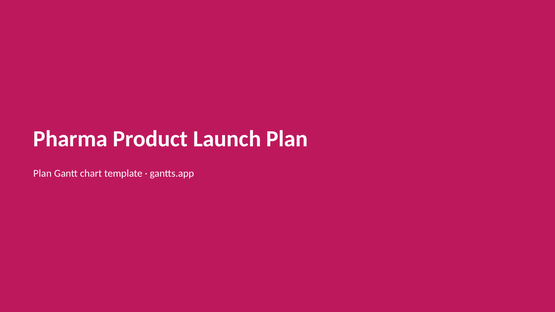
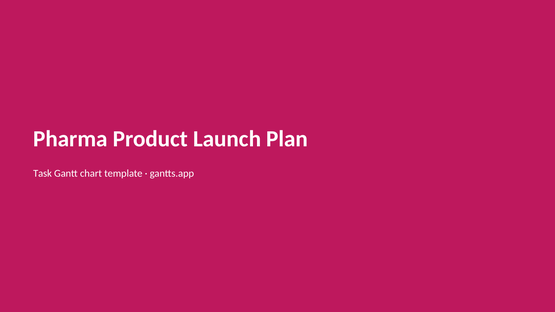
Plan at (42, 173): Plan -> Task
